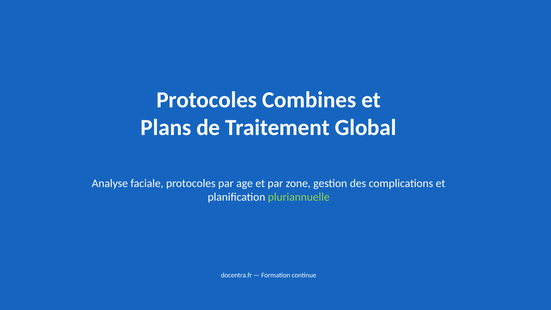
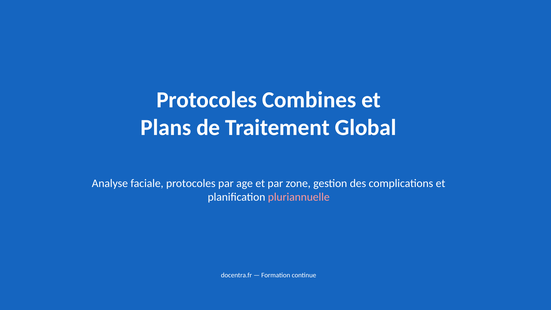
pluriannuelle colour: light green -> pink
